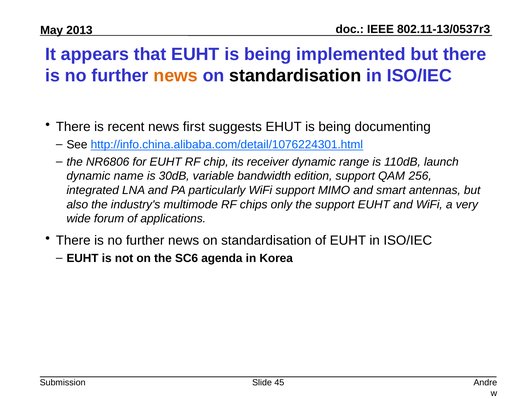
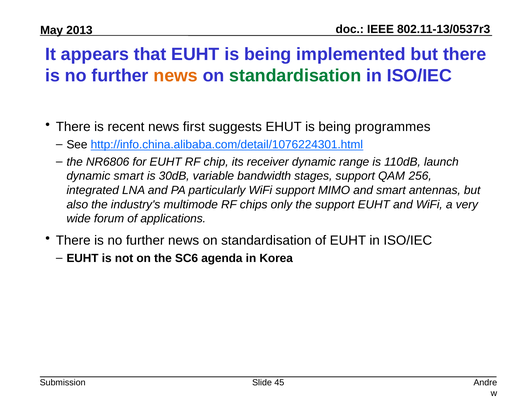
standardisation at (295, 76) colour: black -> green
documenting: documenting -> programmes
dynamic name: name -> smart
edition: edition -> stages
